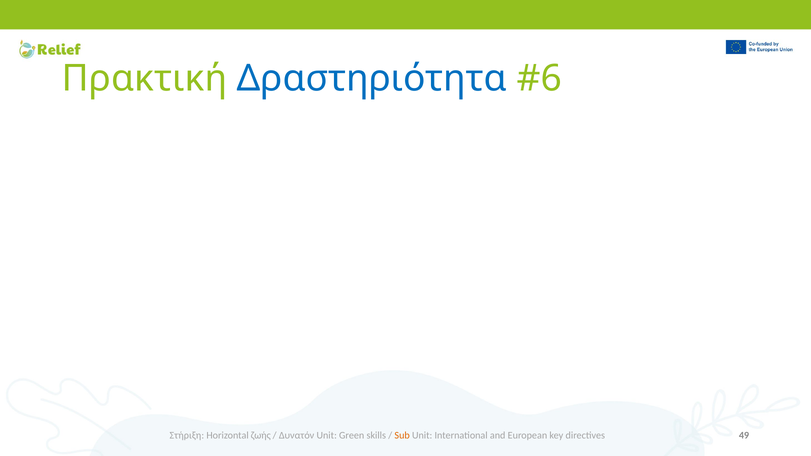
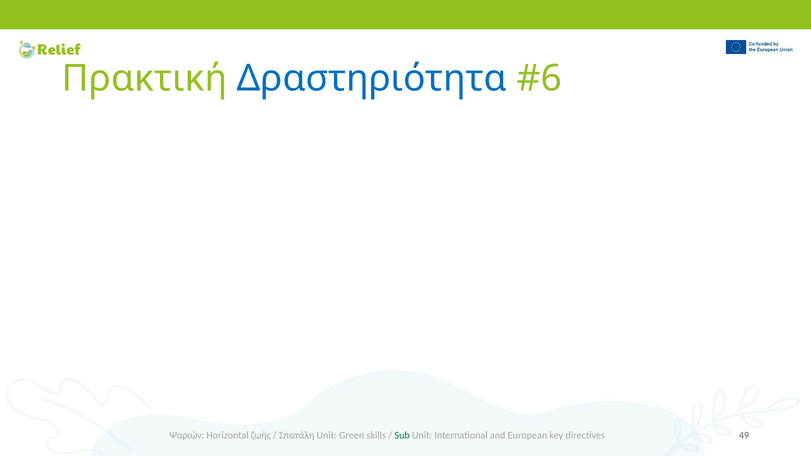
Στήριξη: Στήριξη -> Ψαριών
Δυνατόν: Δυνατόν -> Σπατάλη
Sub colour: orange -> green
